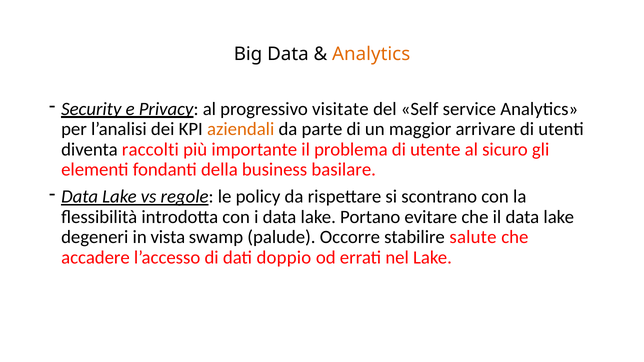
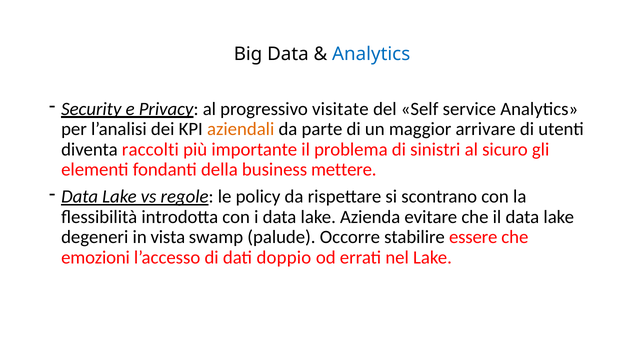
Analytics at (371, 54) colour: orange -> blue
utente: utente -> sinistri
basilare: basilare -> mettere
Portano: Portano -> Azienda
salute: salute -> essere
accadere: accadere -> emozioni
